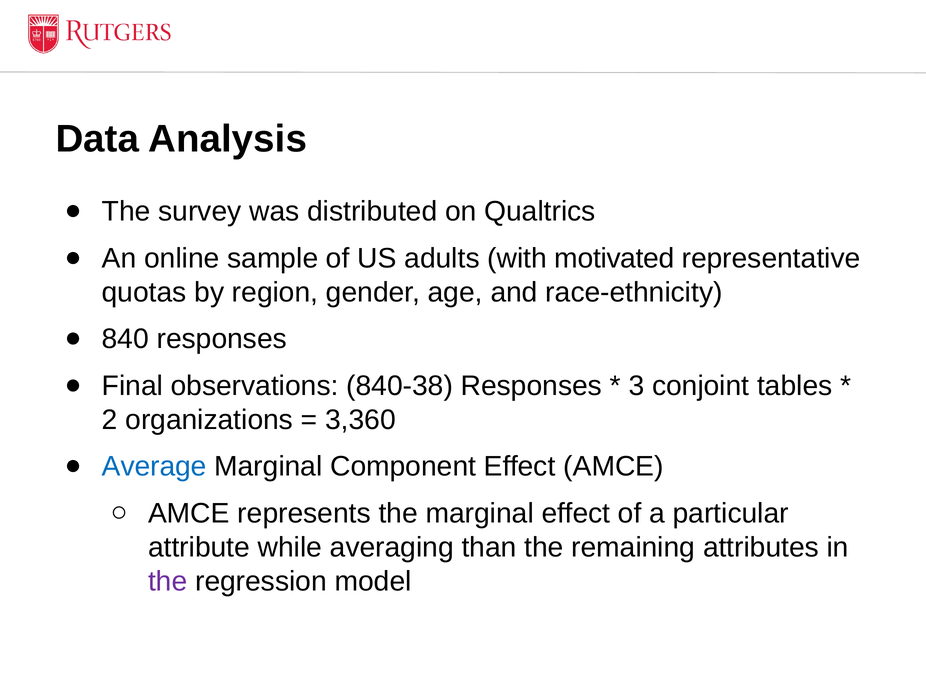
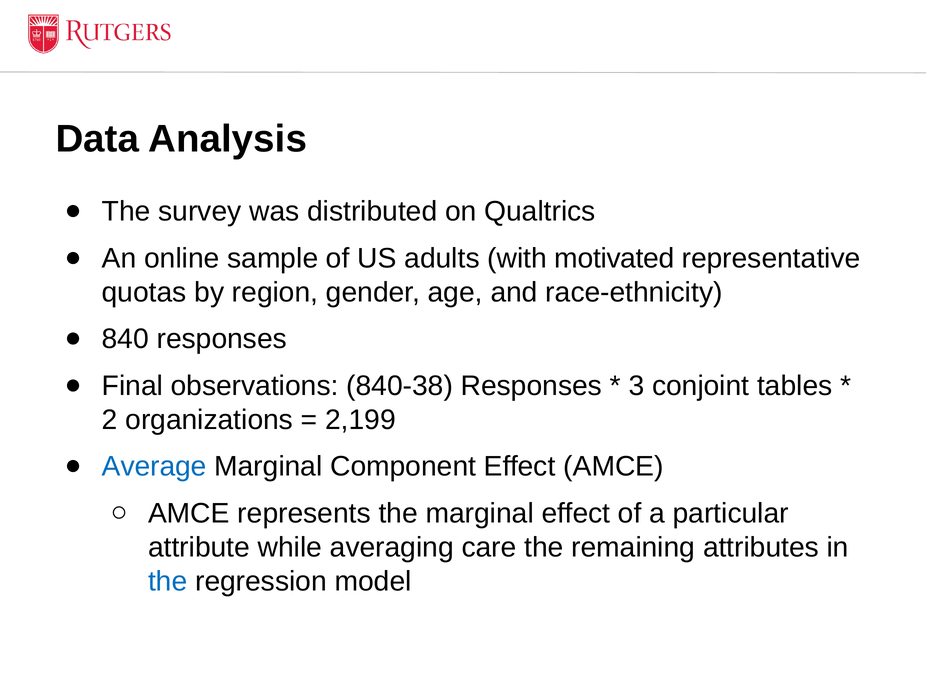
3,360: 3,360 -> 2,199
than: than -> care
the at (168, 582) colour: purple -> blue
